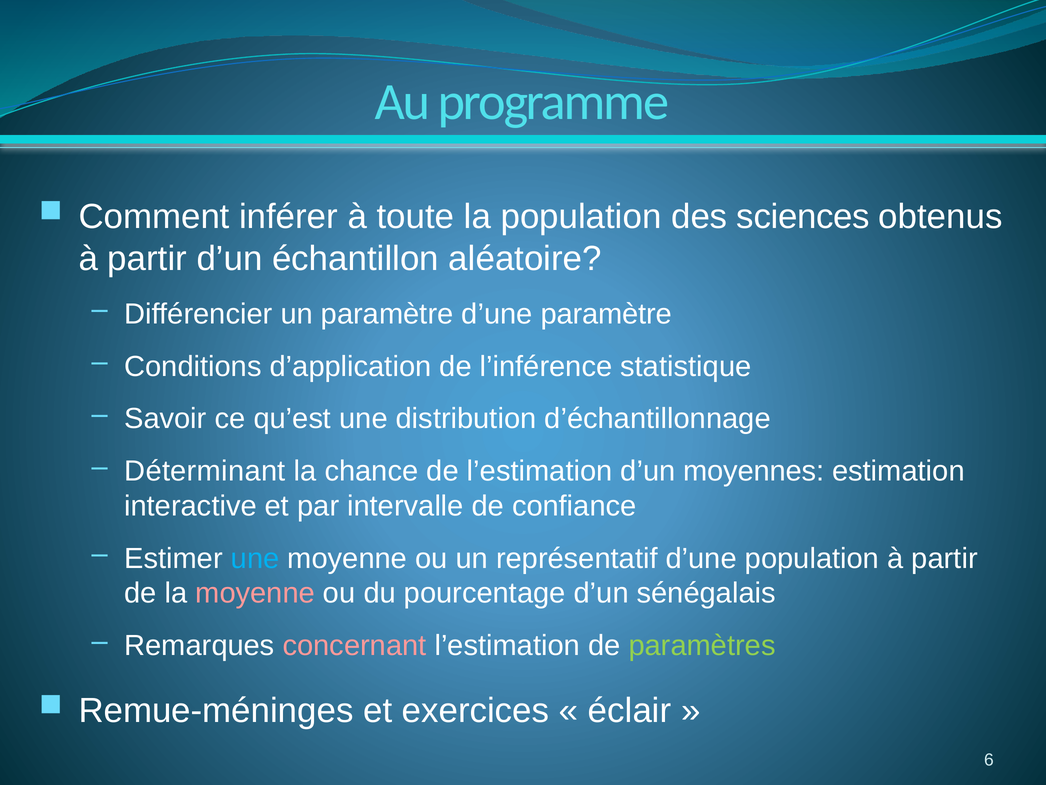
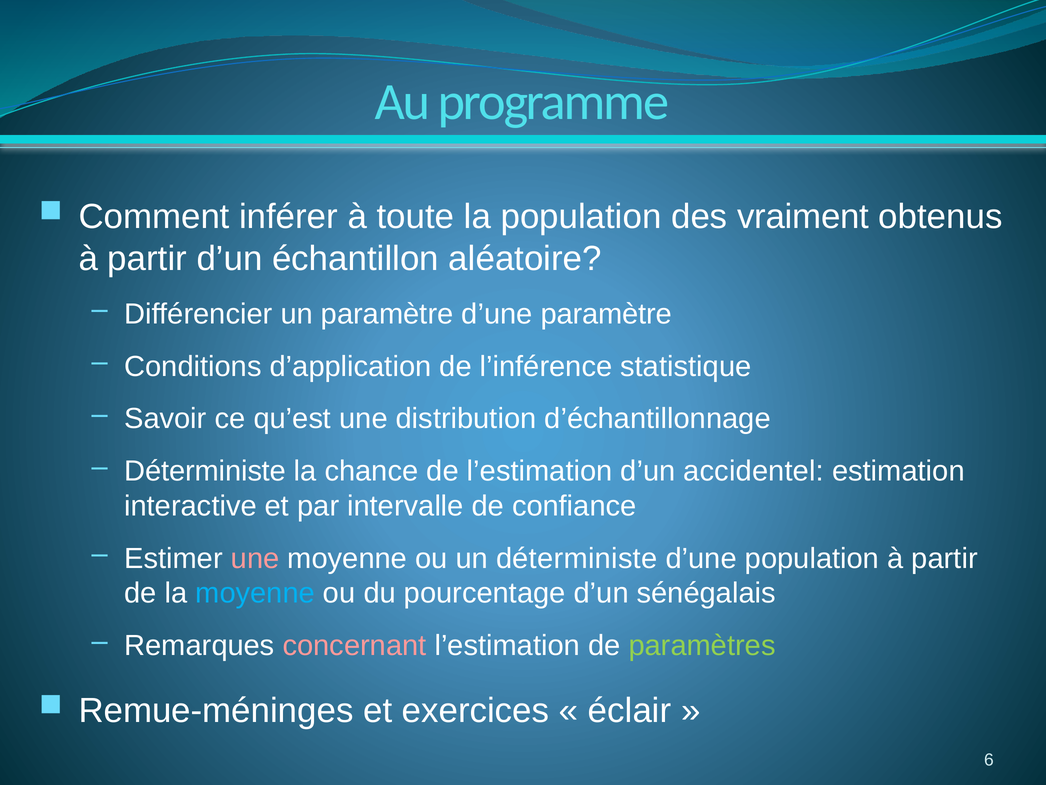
sciences: sciences -> vraiment
Déterminant at (205, 471): Déterminant -> Déterministe
moyennes: moyennes -> accidentel
une at (255, 558) colour: light blue -> pink
un représentatif: représentatif -> déterministe
moyenne at (255, 593) colour: pink -> light blue
